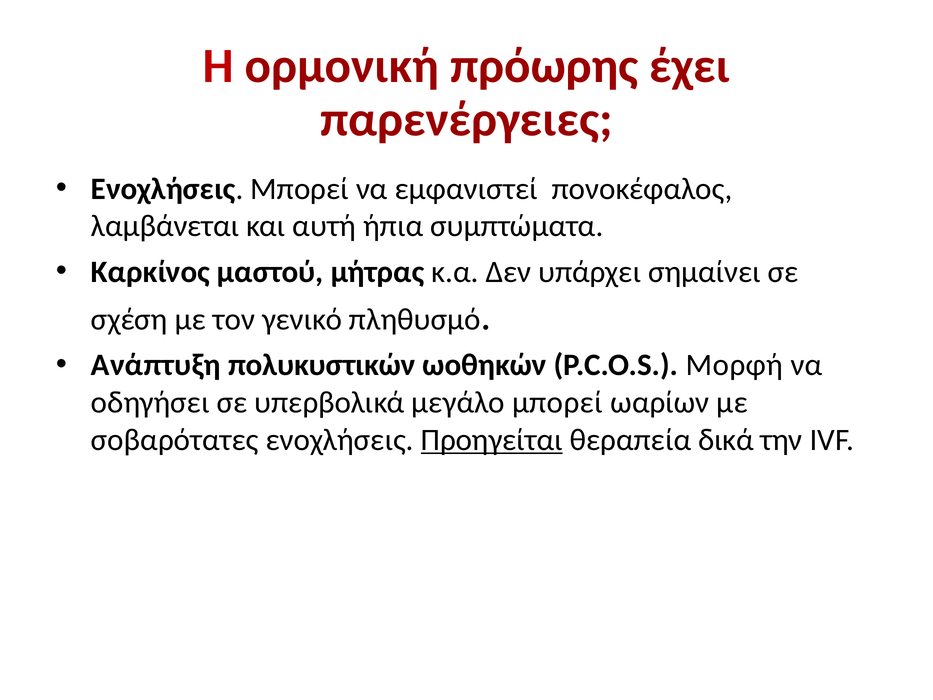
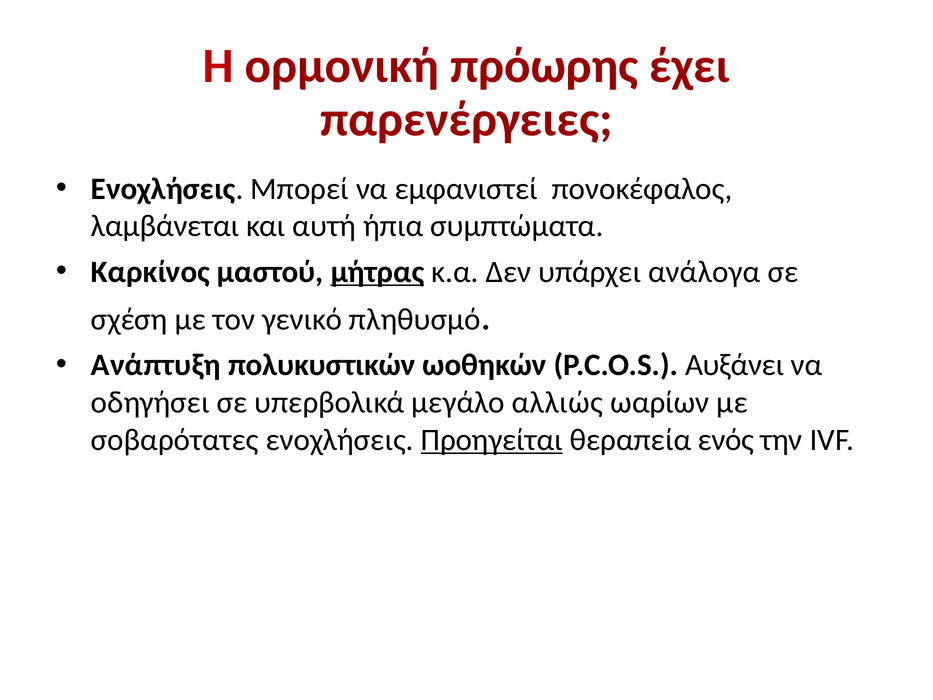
μήτρας underline: none -> present
σημαίνει: σημαίνει -> ανάλογα
Μορφή: Μορφή -> Αυξάνει
μεγάλο μπορεί: μπορεί -> αλλιώς
δικά: δικά -> ενός
